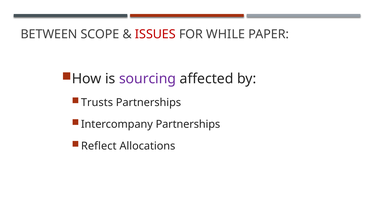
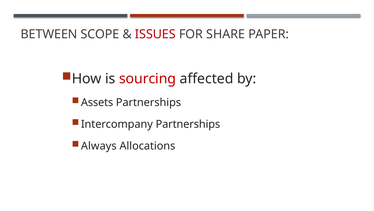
WHILE: WHILE -> SHARE
sourcing colour: purple -> red
Trusts: Trusts -> Assets
Reflect: Reflect -> Always
